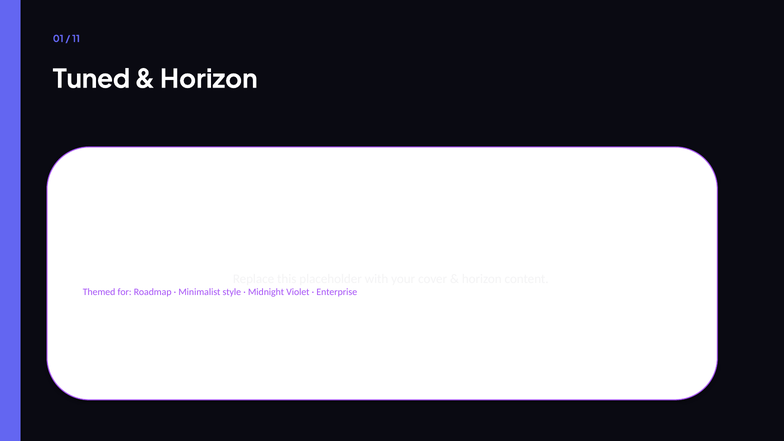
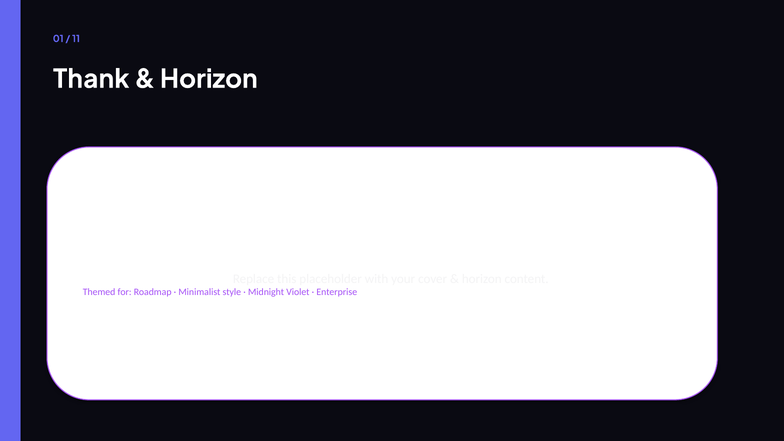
Tuned: Tuned -> Thank
